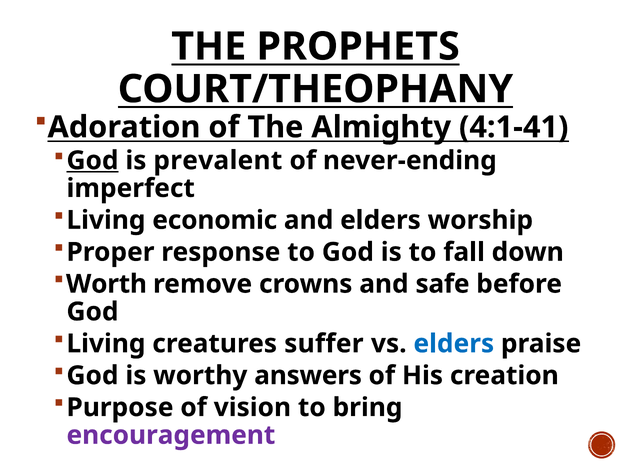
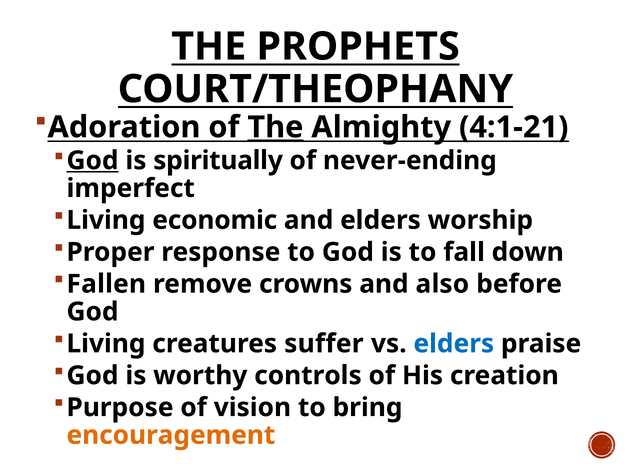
The at (275, 127) underline: none -> present
4:1-41: 4:1-41 -> 4:1-21
prevalent: prevalent -> spiritually
Worth: Worth -> Fallen
safe: safe -> also
answers: answers -> controls
encouragement colour: purple -> orange
